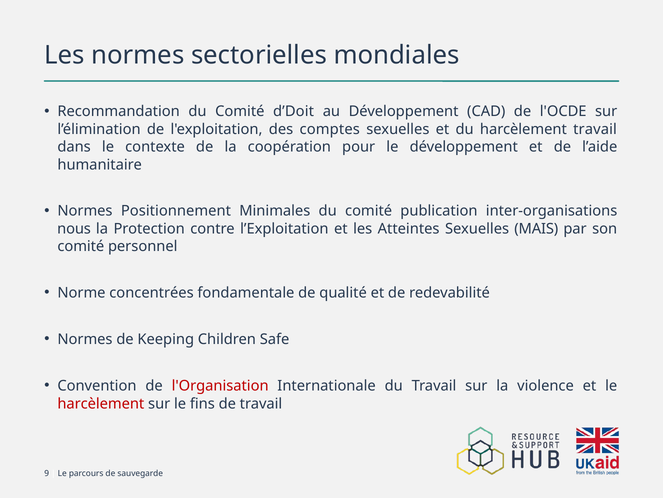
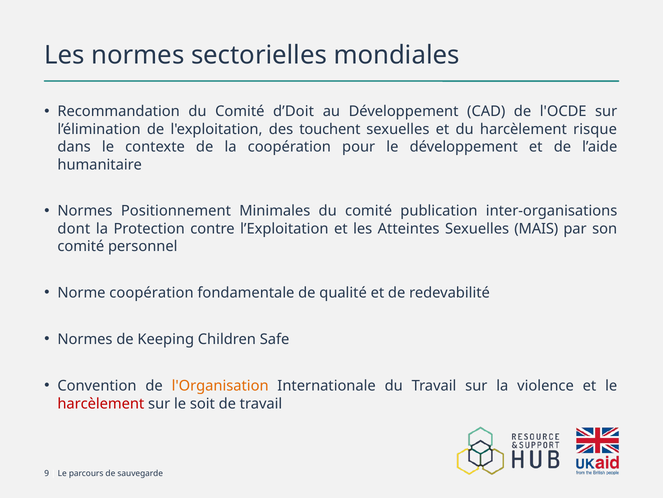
comptes: comptes -> touchent
harcèlement travail: travail -> risque
nous: nous -> dont
Norme concentrées: concentrées -> coopération
l'Organisation colour: red -> orange
fins: fins -> soit
